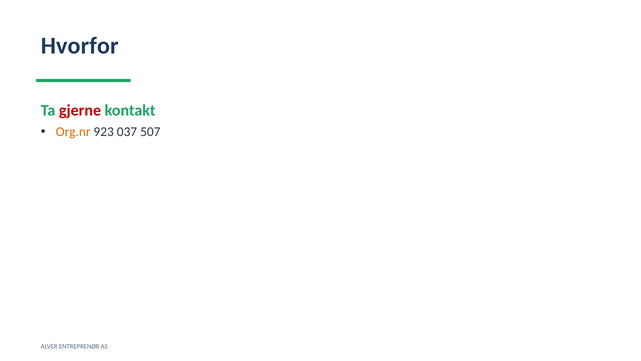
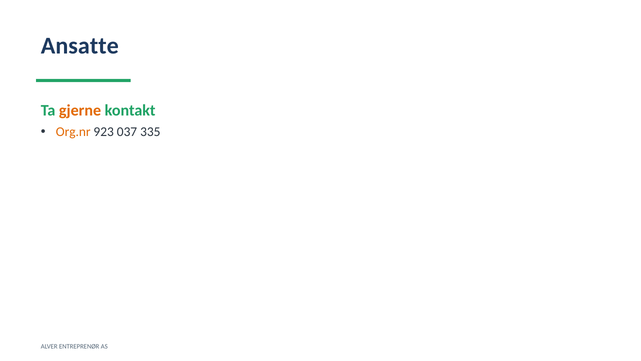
Hvorfor: Hvorfor -> Ansatte
gjerne colour: red -> orange
507: 507 -> 335
